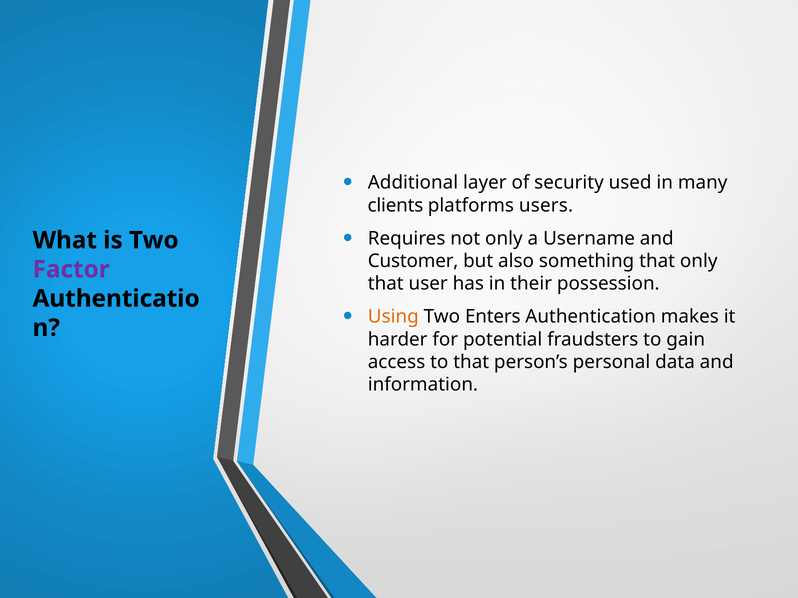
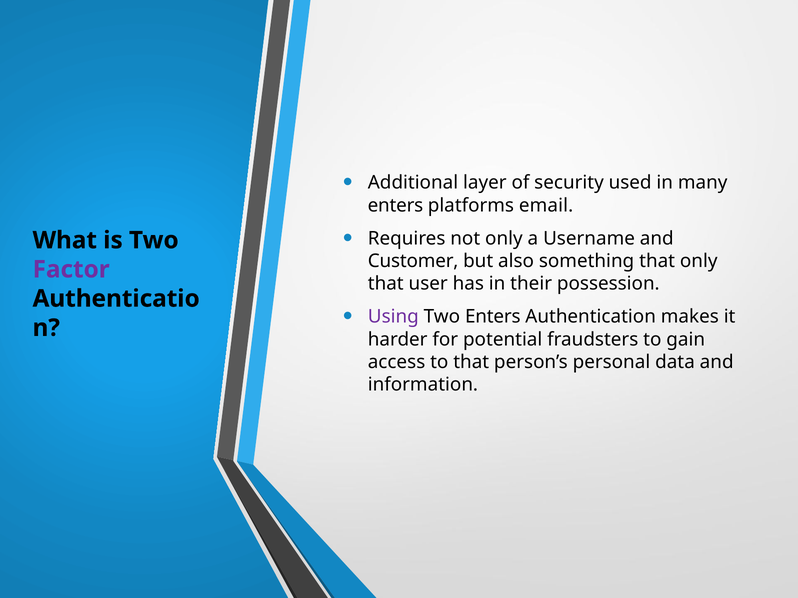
clients at (395, 206): clients -> enters
users: users -> email
Using colour: orange -> purple
